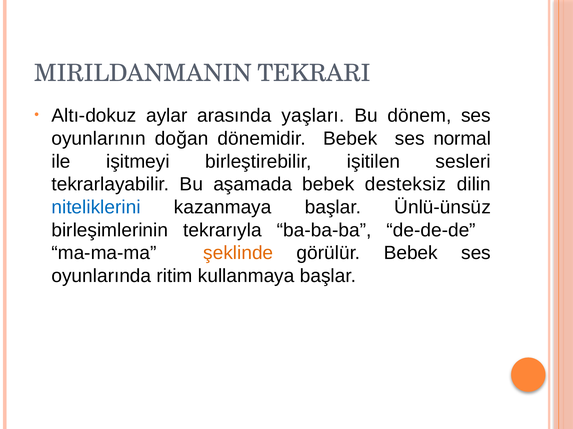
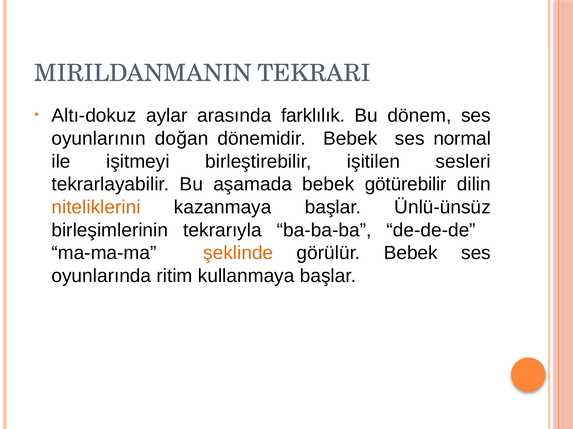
yaşları: yaşları -> farklılık
desteksiz: desteksiz -> götürebilir
niteliklerini colour: blue -> orange
